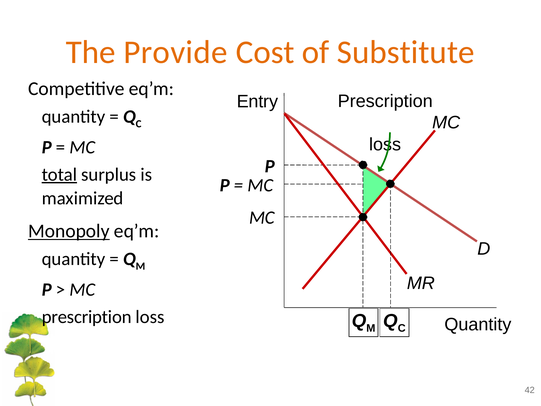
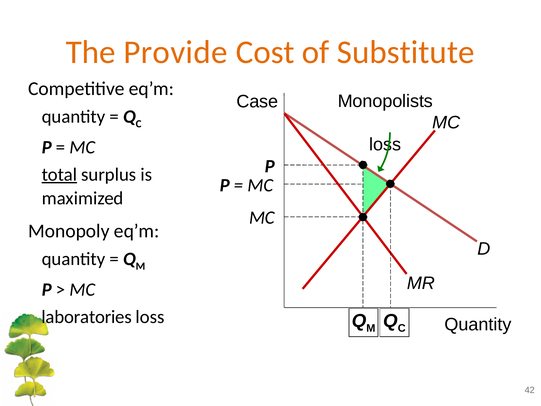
Prescription at (385, 101): Prescription -> Monopolists
Entry: Entry -> Case
Monopoly underline: present -> none
prescription at (87, 317): prescription -> laboratories
